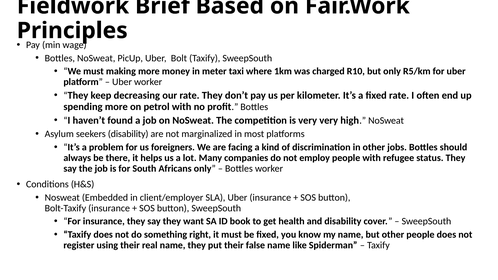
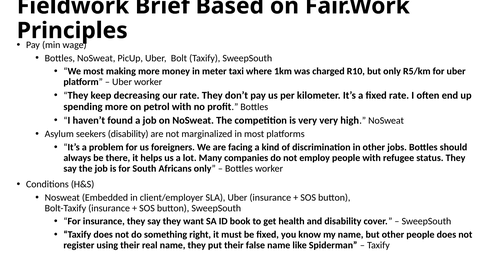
We must: must -> most
